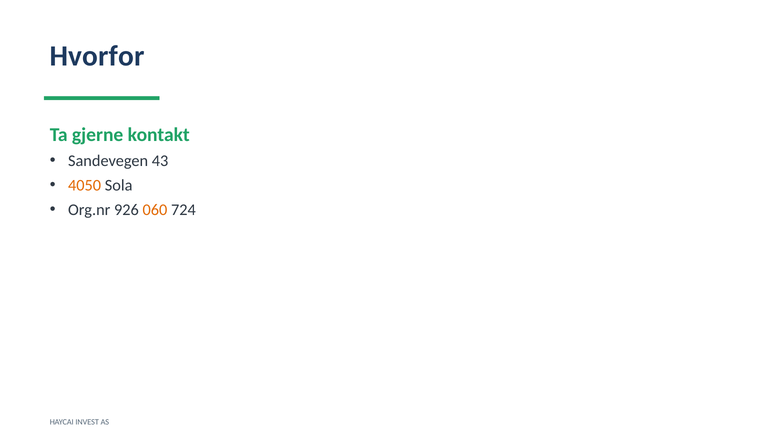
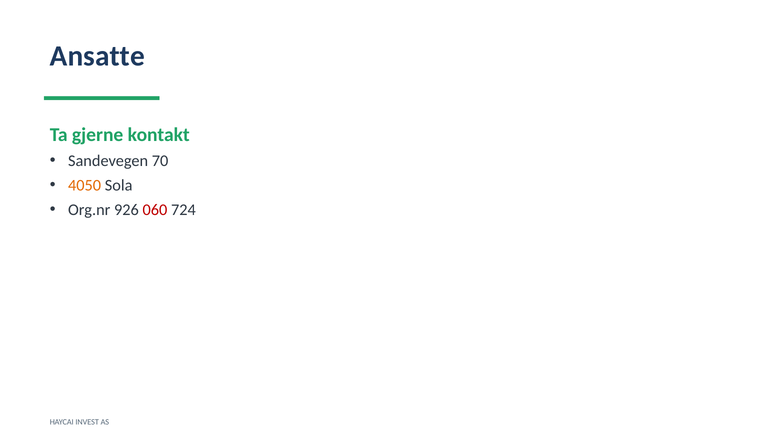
Hvorfor: Hvorfor -> Ansatte
43: 43 -> 70
060 colour: orange -> red
